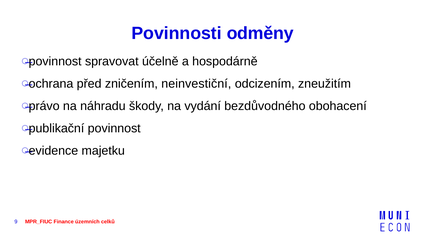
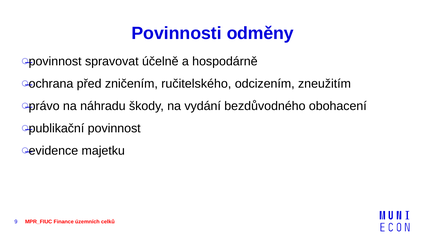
neinvestiční: neinvestiční -> ručitelského
